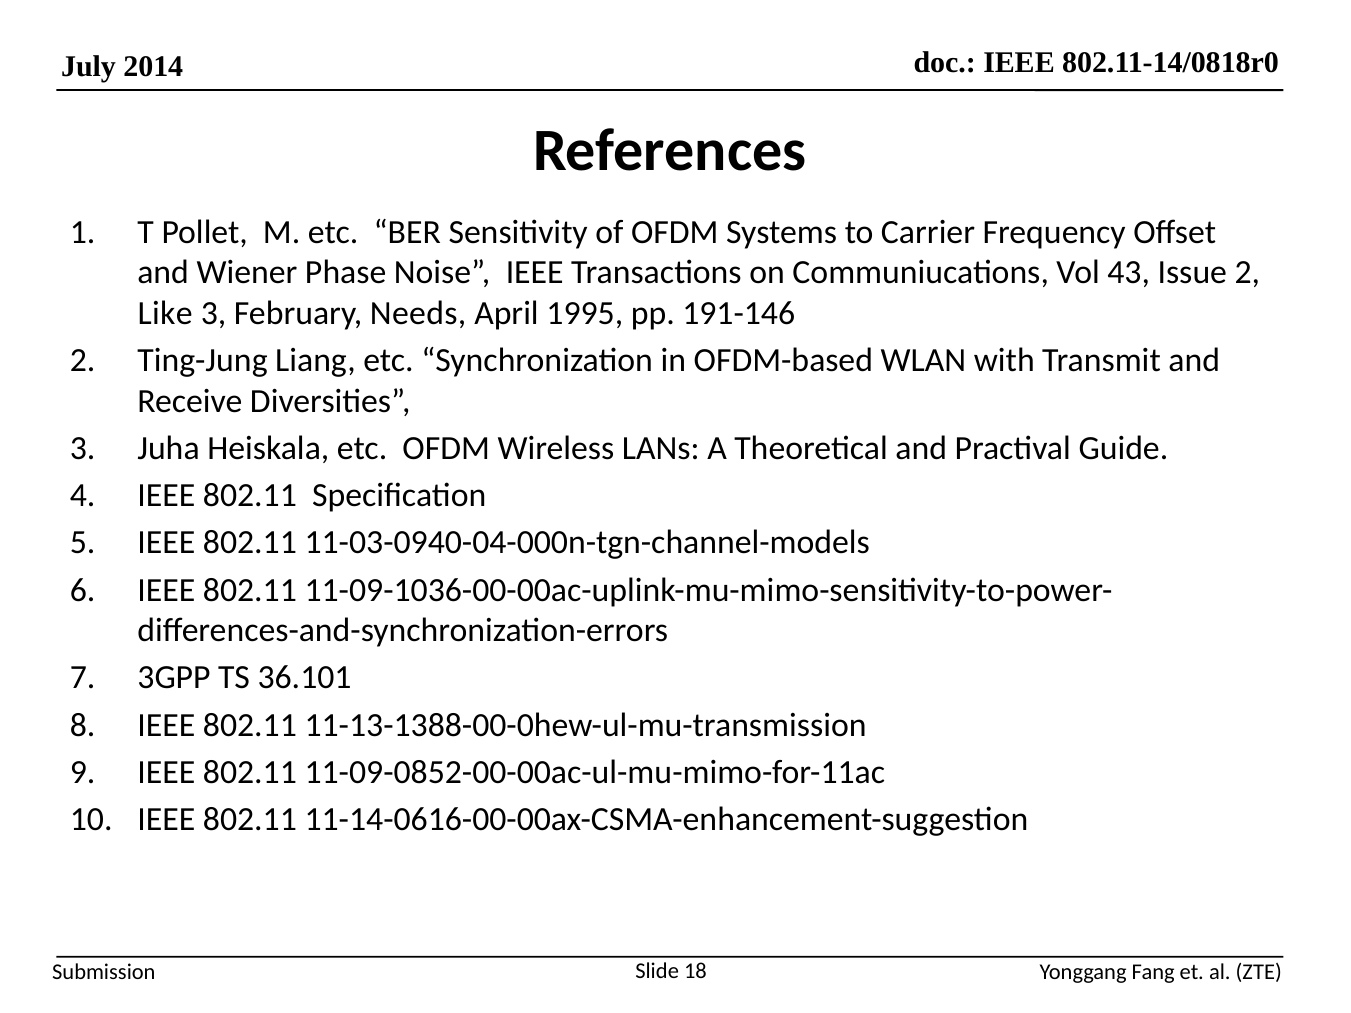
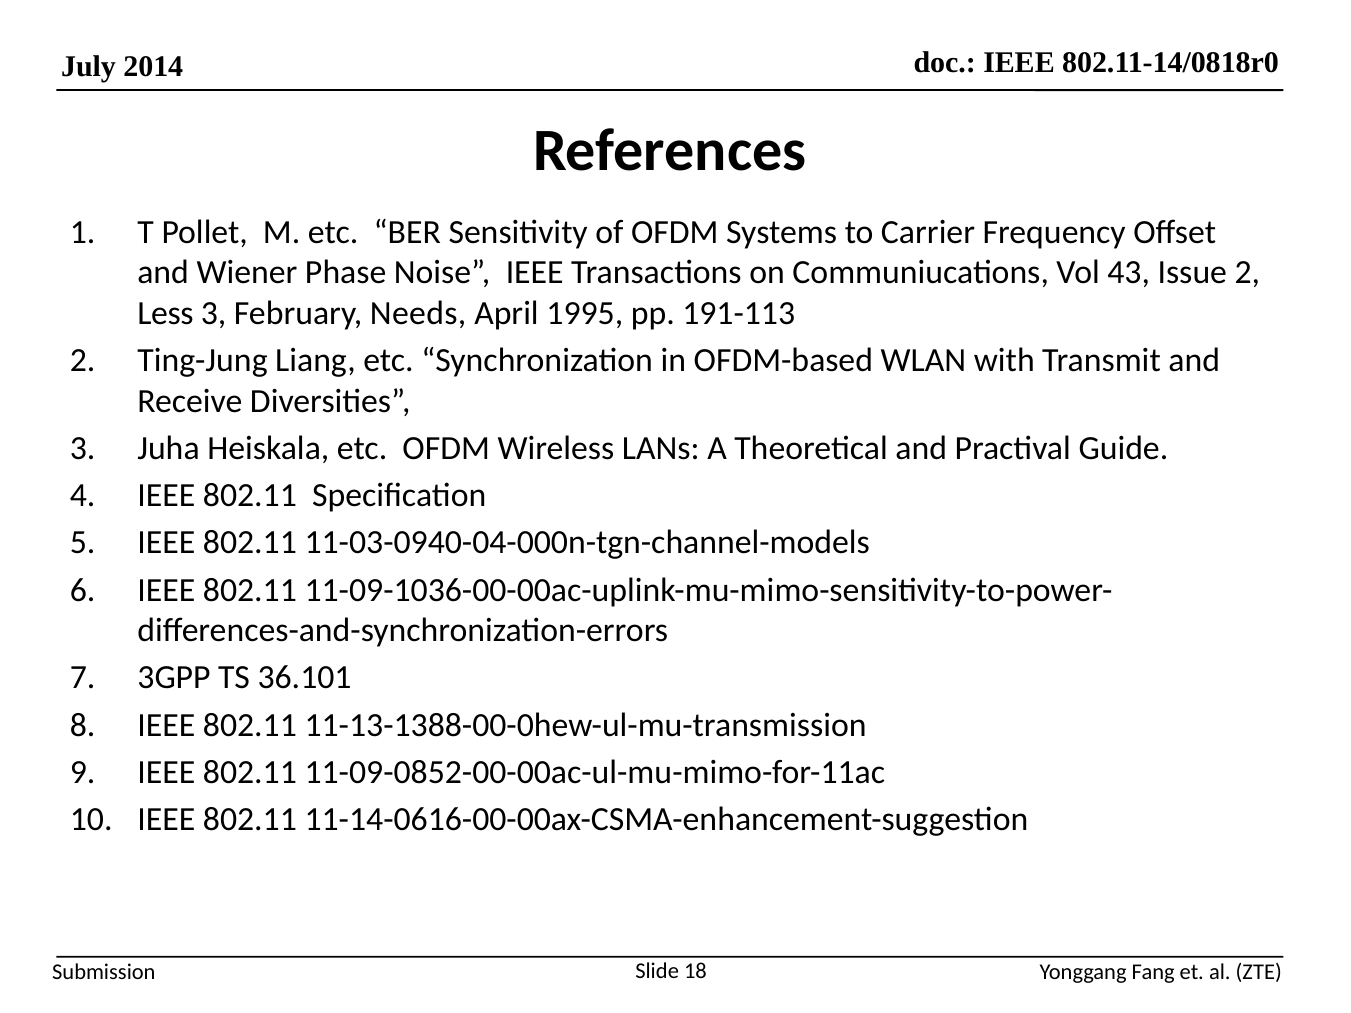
Like: Like -> Less
191-146: 191-146 -> 191-113
